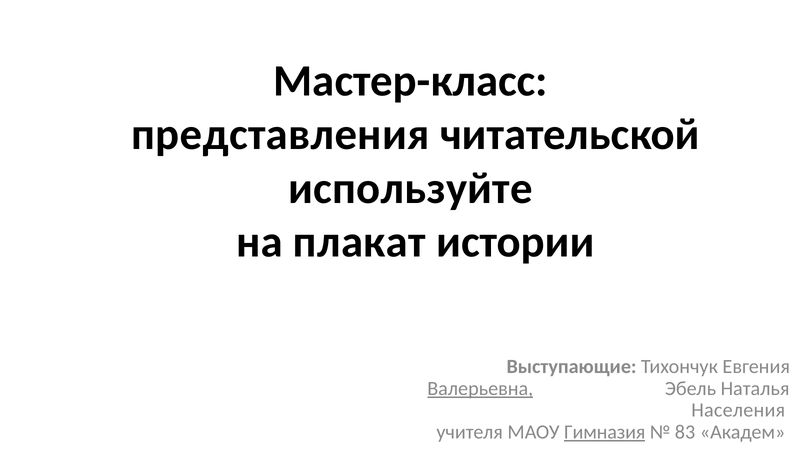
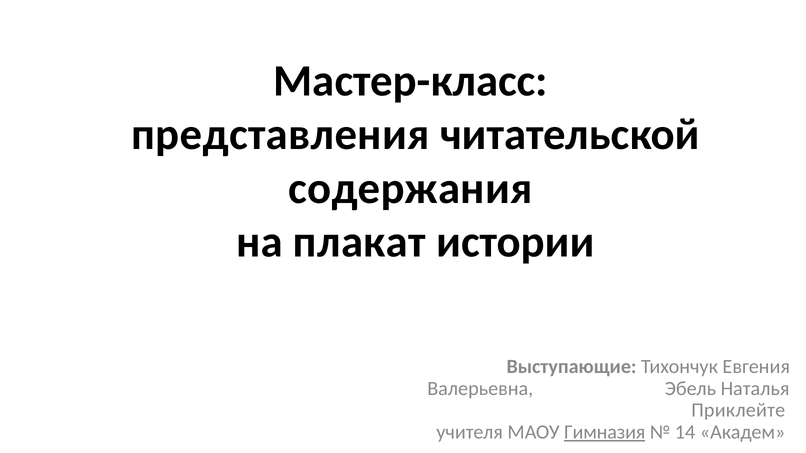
используйте: используйте -> содержания
Валерьевна underline: present -> none
Населения: Населения -> Приклейте
83: 83 -> 14
